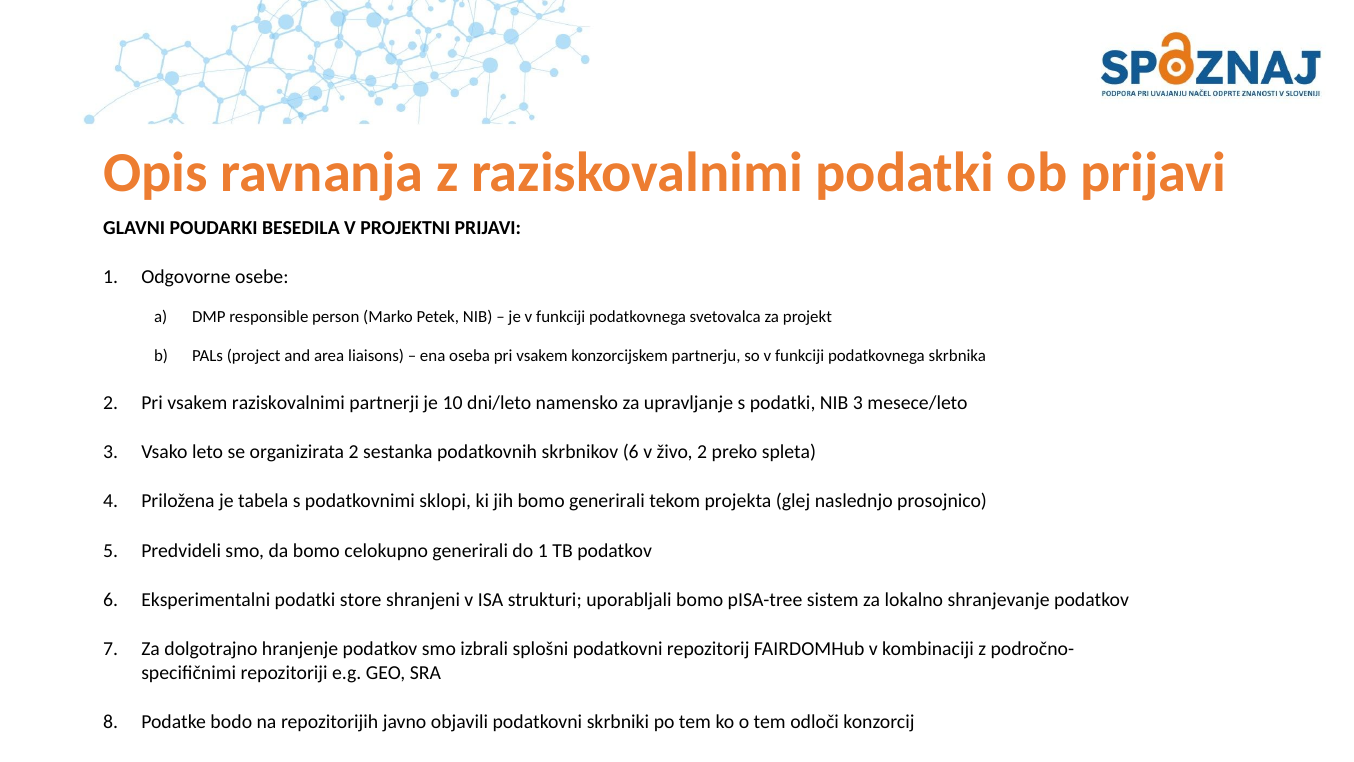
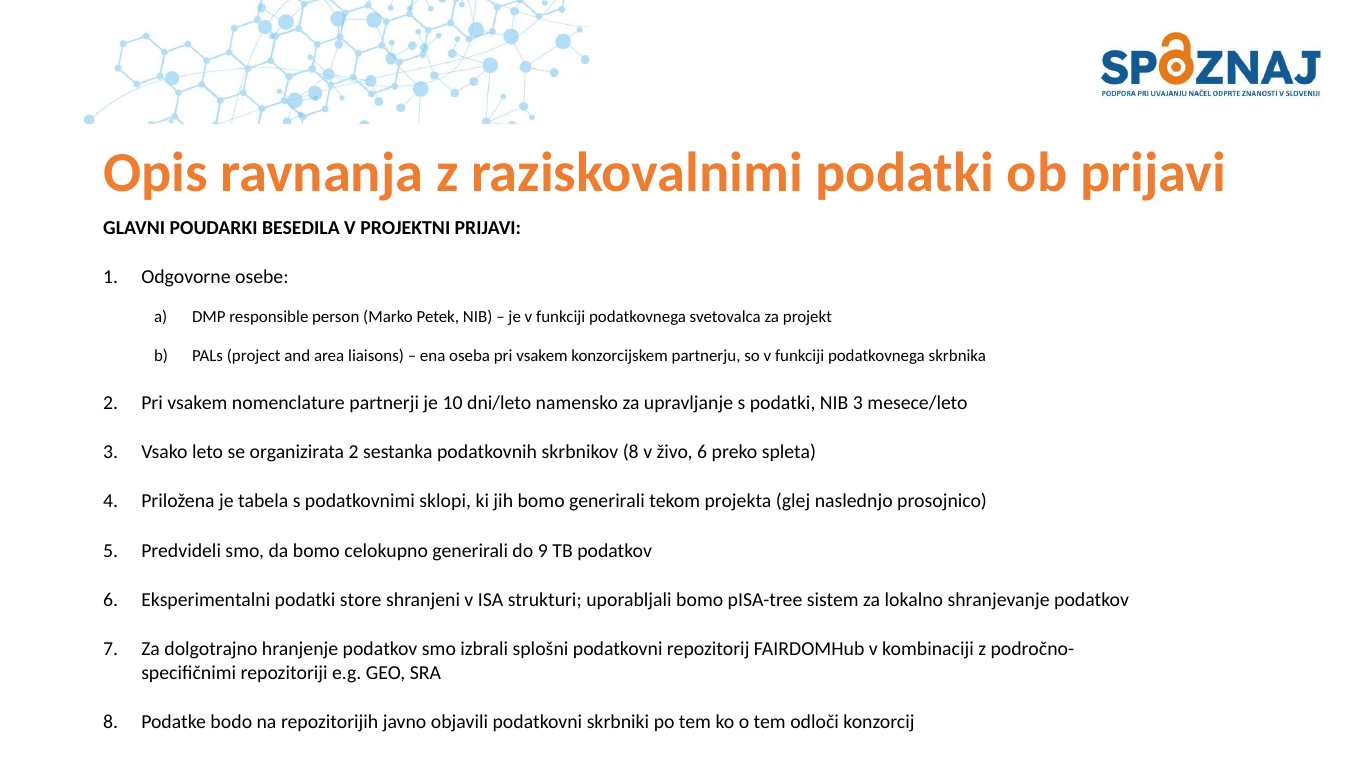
vsakem raziskovalnimi: raziskovalnimi -> nomenclature
skrbnikov 6: 6 -> 8
živo 2: 2 -> 6
do 1: 1 -> 9
